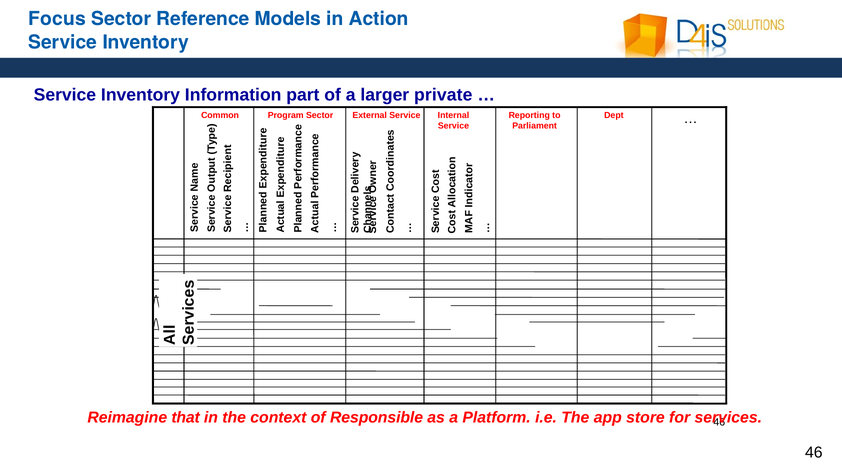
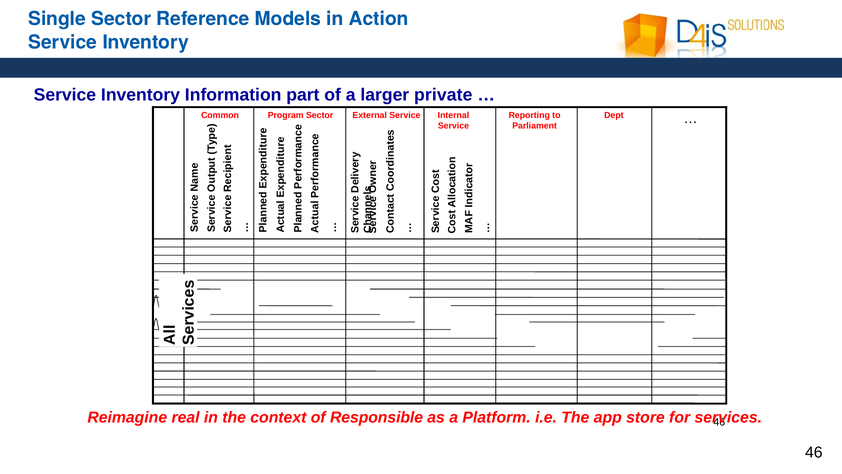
Focus: Focus -> Single
that: that -> real
